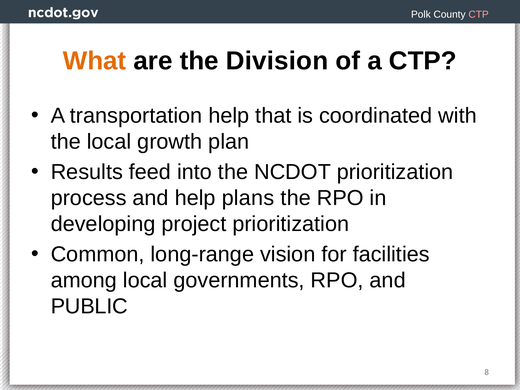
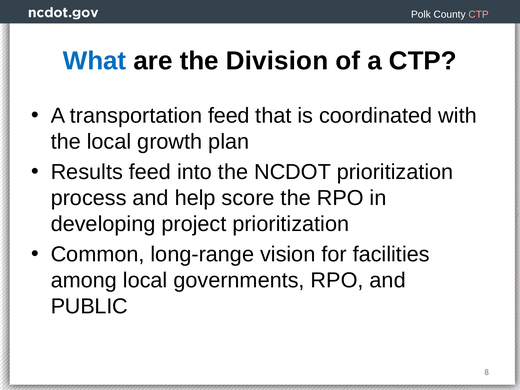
What colour: orange -> blue
transportation help: help -> feed
plans: plans -> score
